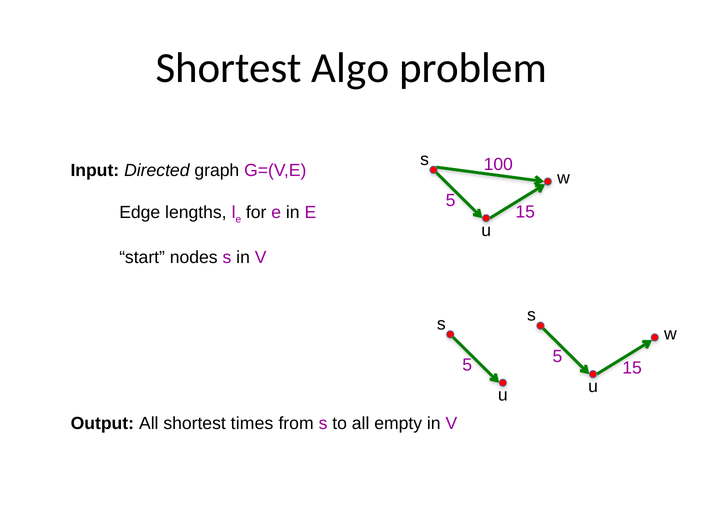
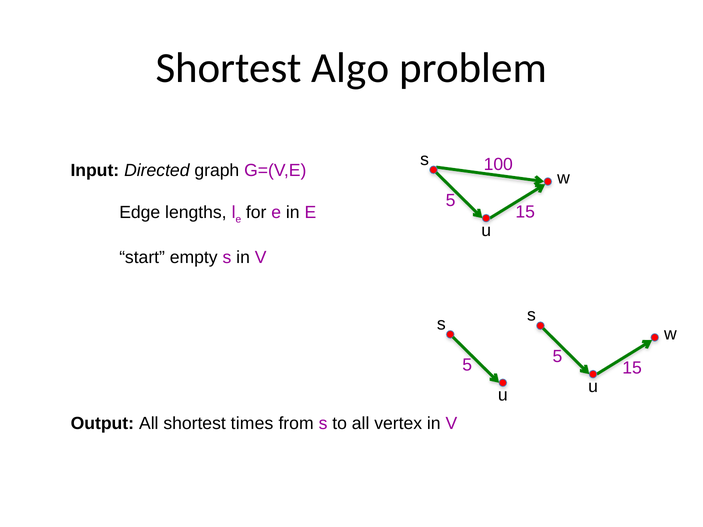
nodes: nodes -> empty
empty: empty -> vertex
